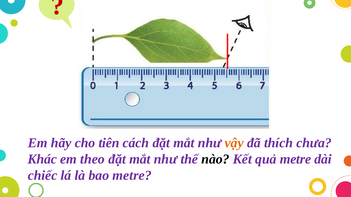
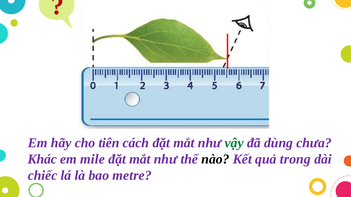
vậy colour: orange -> green
thích: thích -> dùng
theo: theo -> mile
quả metre: metre -> trong
